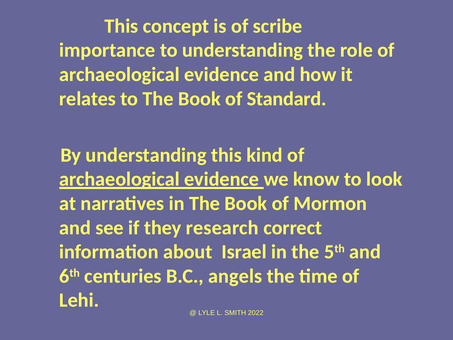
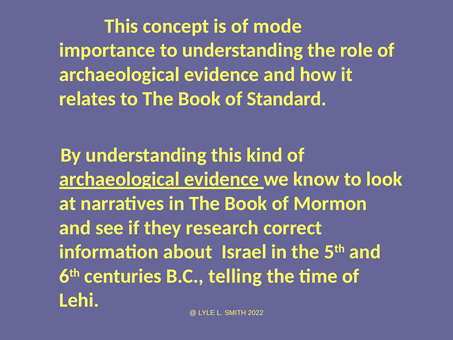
scribe: scribe -> mode
angels: angels -> telling
